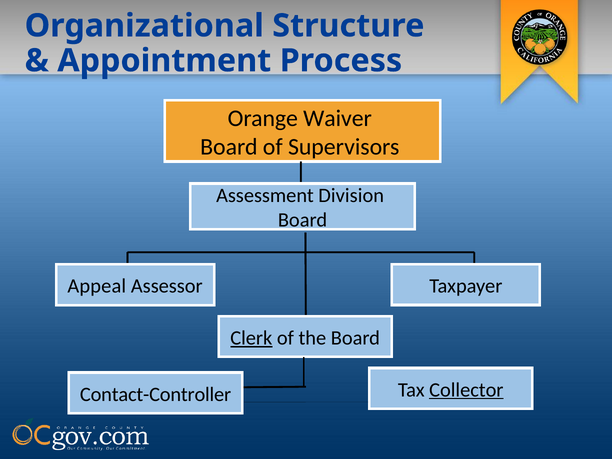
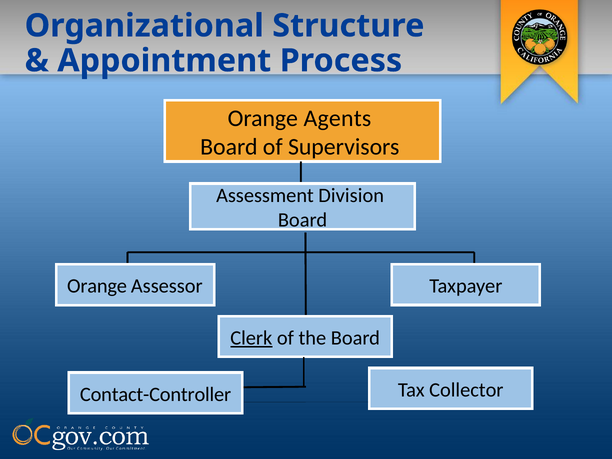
Waiver: Waiver -> Agents
Appeal at (97, 286): Appeal -> Orange
Collector underline: present -> none
